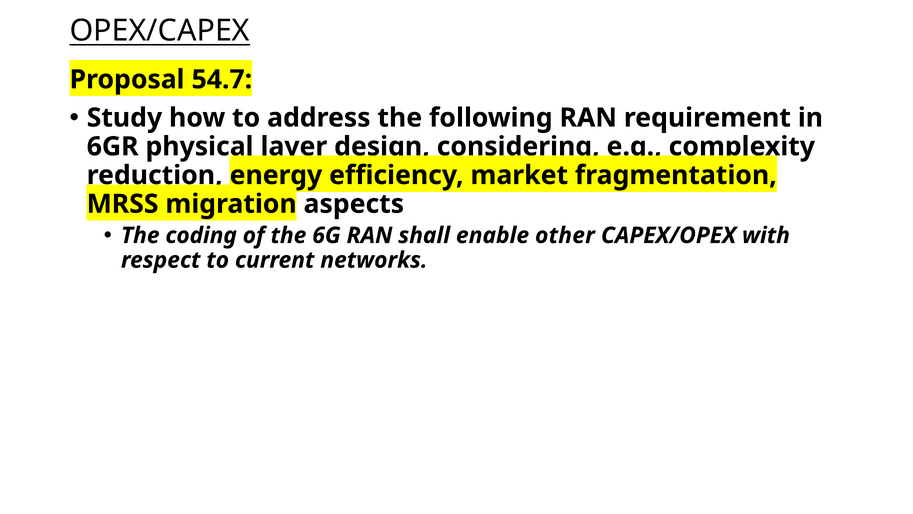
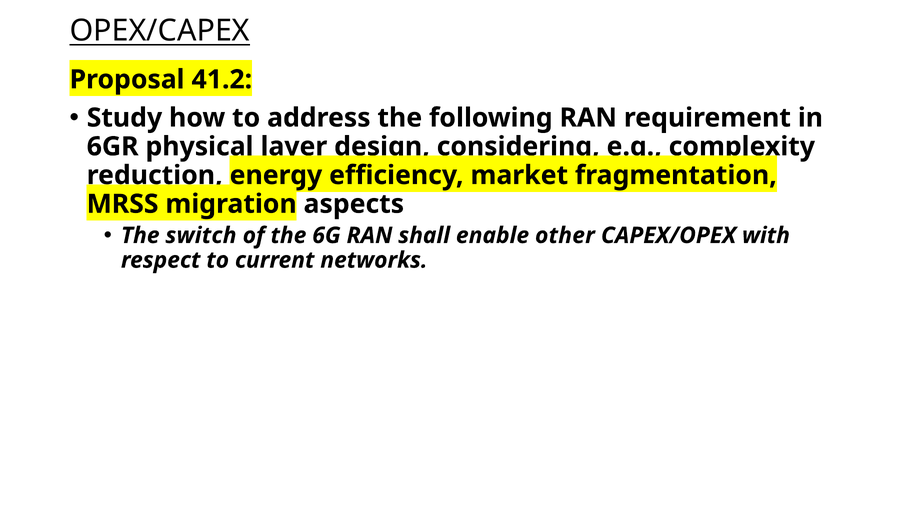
54.7: 54.7 -> 41.2
coding: coding -> switch
